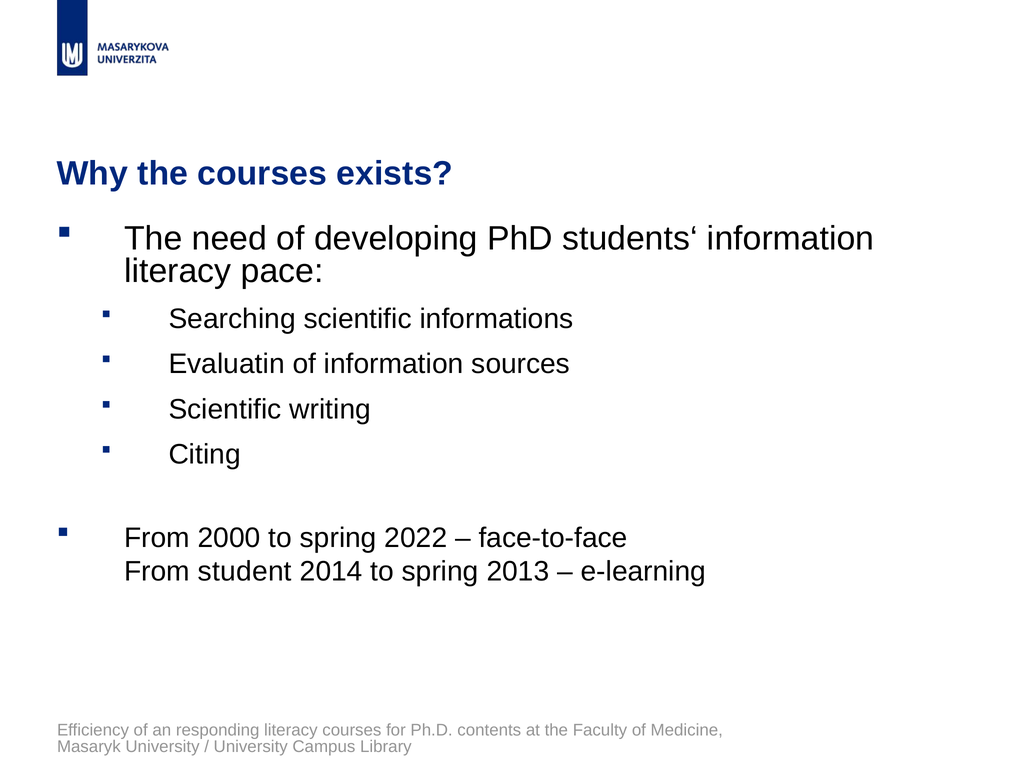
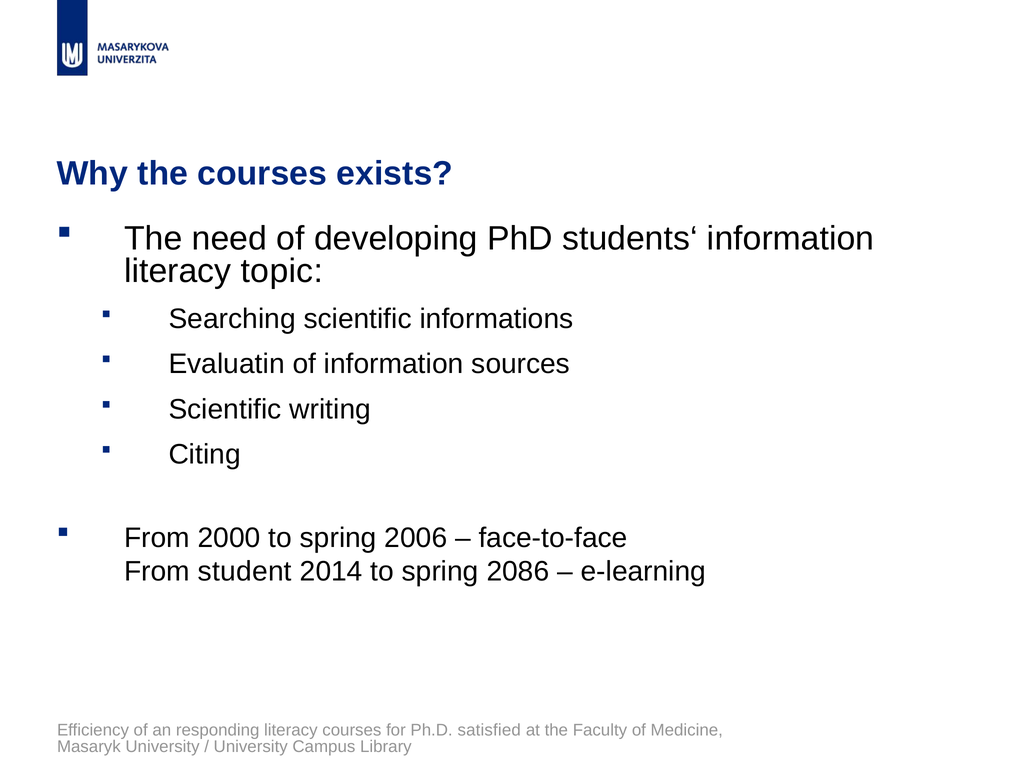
pace: pace -> topic
2022: 2022 -> 2006
2013: 2013 -> 2086
contents: contents -> satisfied
